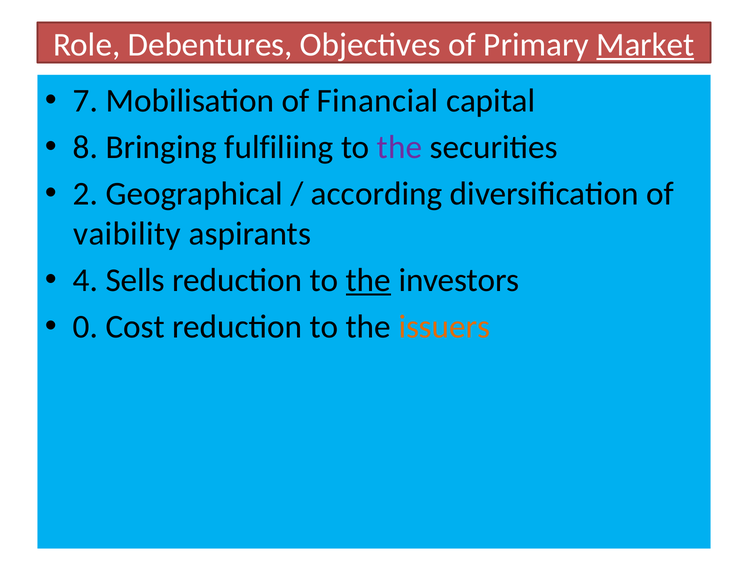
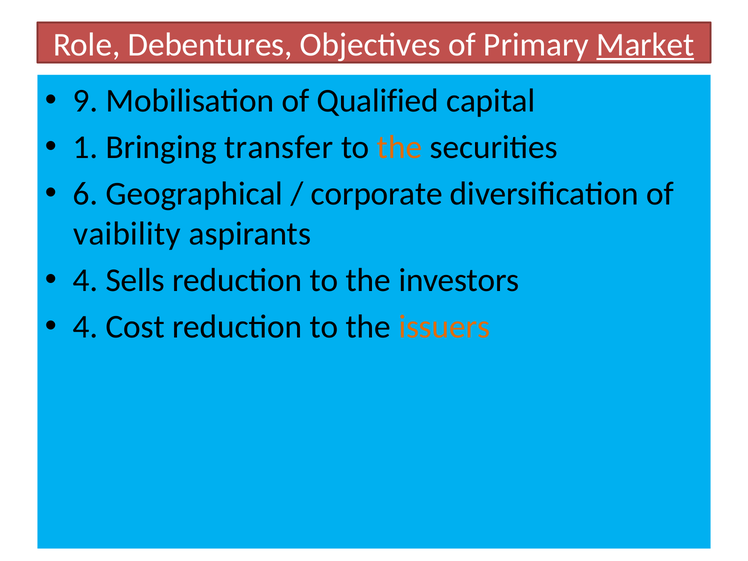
7: 7 -> 9
Financial: Financial -> Qualified
8: 8 -> 1
fulfiliing: fulfiliing -> transfer
the at (399, 147) colour: purple -> orange
2: 2 -> 6
according: according -> corporate
the at (368, 280) underline: present -> none
0 at (86, 327): 0 -> 4
